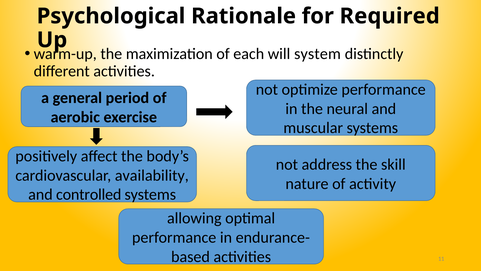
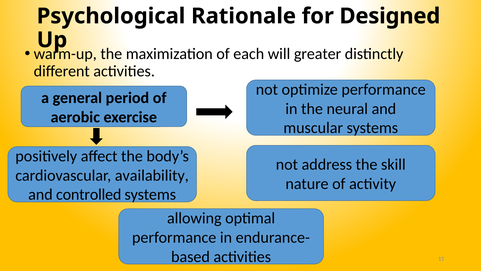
Required: Required -> Designed
system: system -> greater
